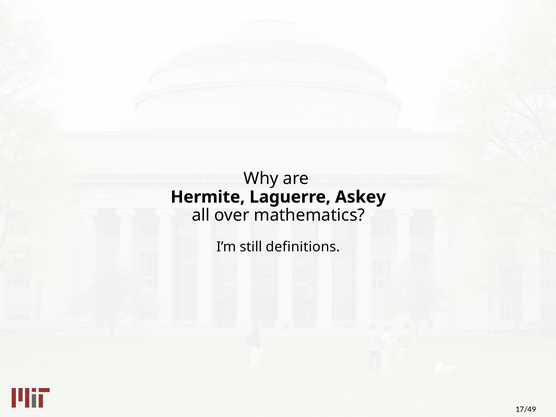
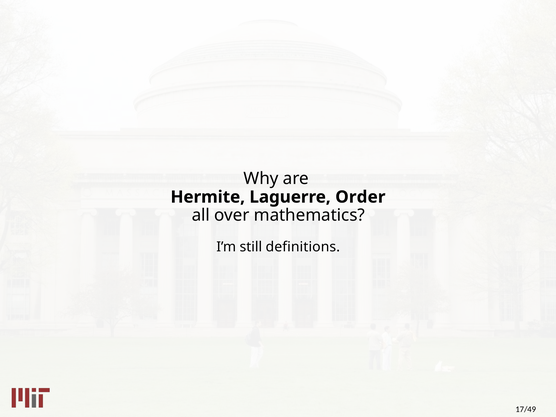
Askey: Askey -> Order
